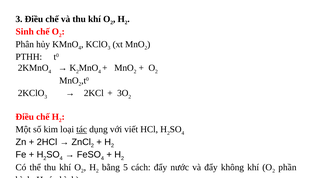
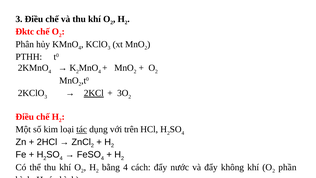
Sinh: Sinh -> Đktc
2KCl underline: none -> present
viết: viết -> trên
bằng 5: 5 -> 4
